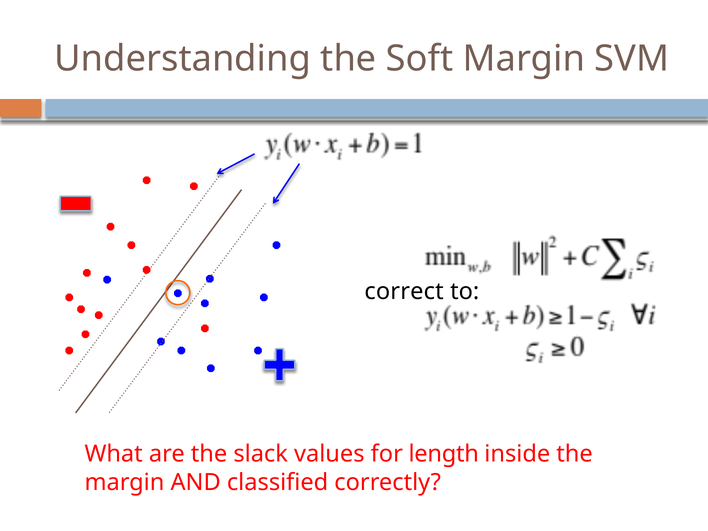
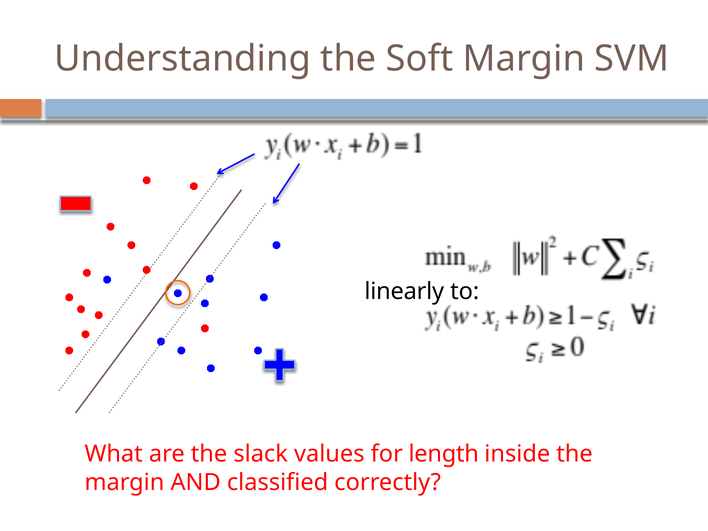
correct: correct -> linearly
